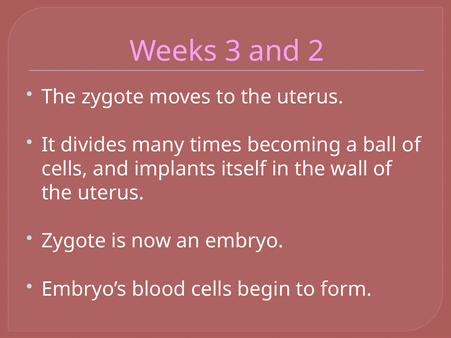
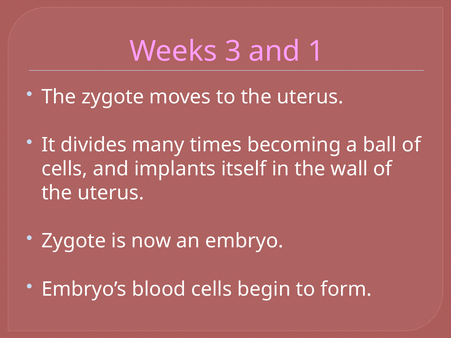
2: 2 -> 1
